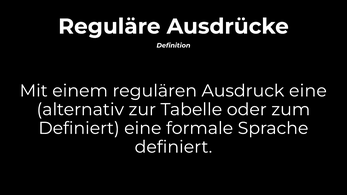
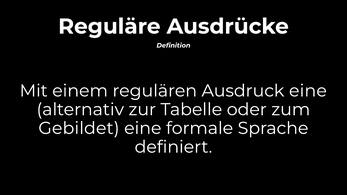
Definiert at (79, 128): Definiert -> Gebildet
